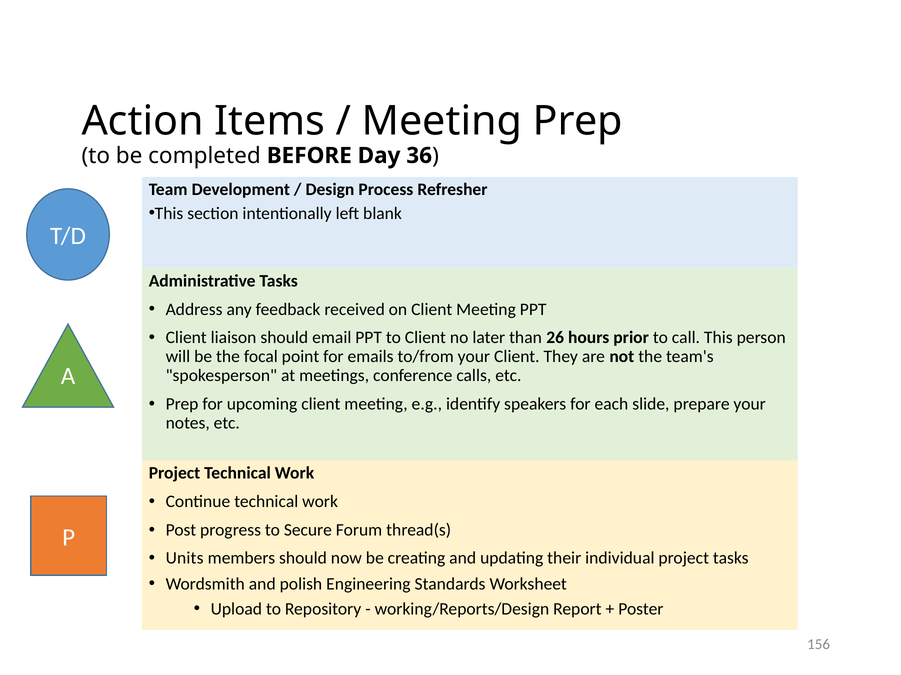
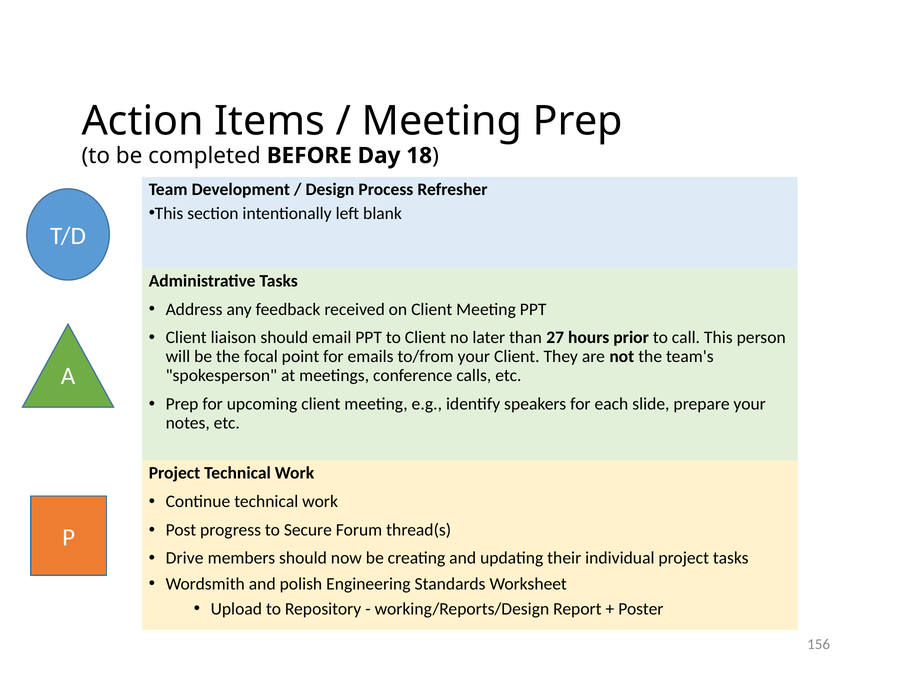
36: 36 -> 18
26: 26 -> 27
Units: Units -> Drive
